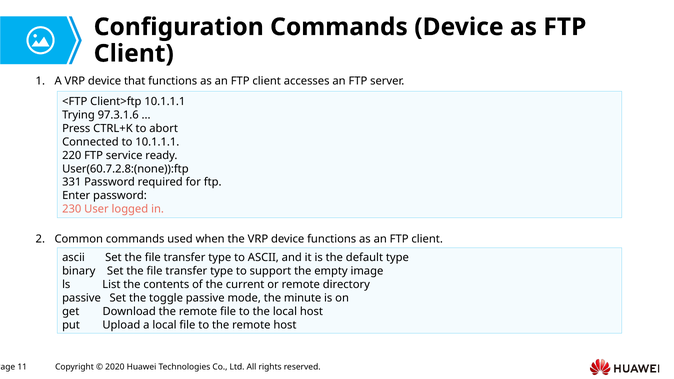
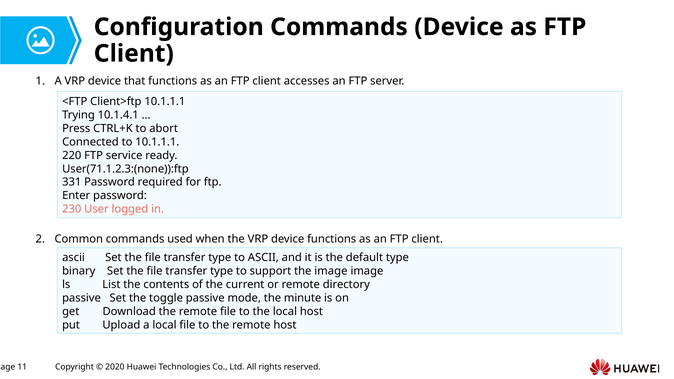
97.3.1.6: 97.3.1.6 -> 10.1.4.1
User(60.7.2.8:(none)):ftp: User(60.7.2.8:(none)):ftp -> User(71.1.2.3:(none)):ftp
the empty: empty -> image
